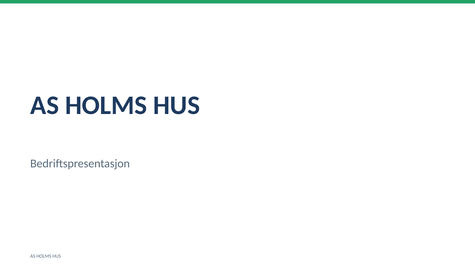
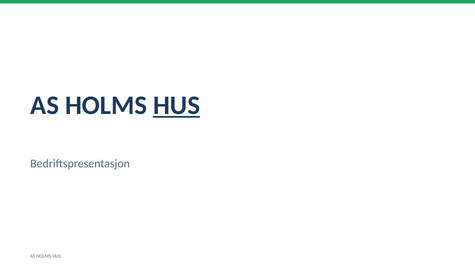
HUS at (177, 105) underline: none -> present
